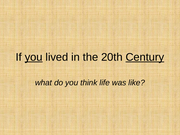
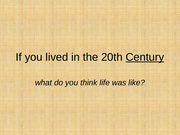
you at (34, 57) underline: present -> none
